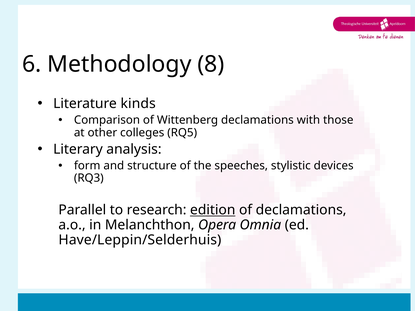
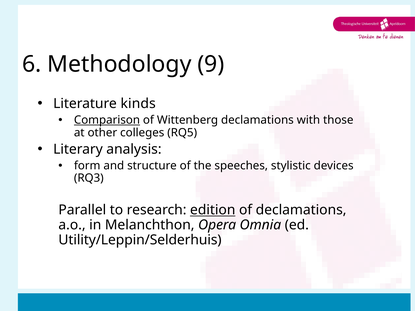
8: 8 -> 9
Comparison underline: none -> present
Have/Leppin/Selderhuis: Have/Leppin/Selderhuis -> Utility/Leppin/Selderhuis
